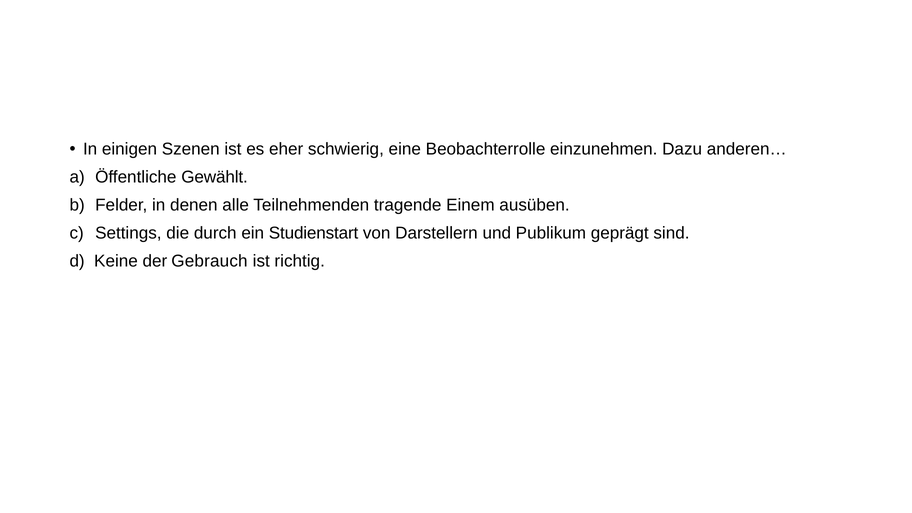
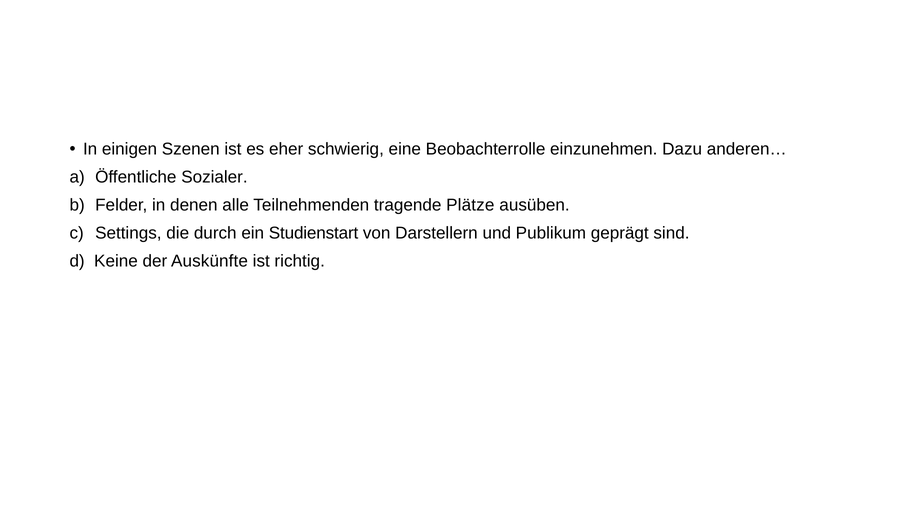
Gewählt: Gewählt -> Sozialer
Einem: Einem -> Plätze
Gebrauch: Gebrauch -> Auskünfte
